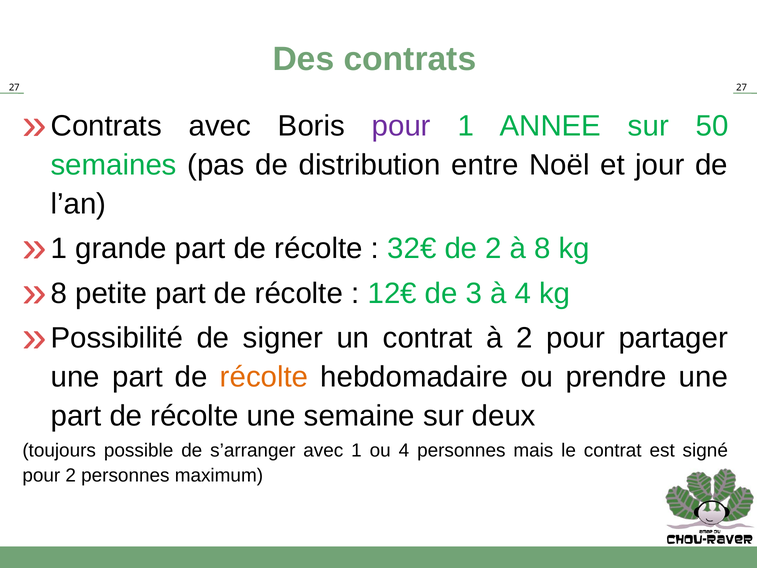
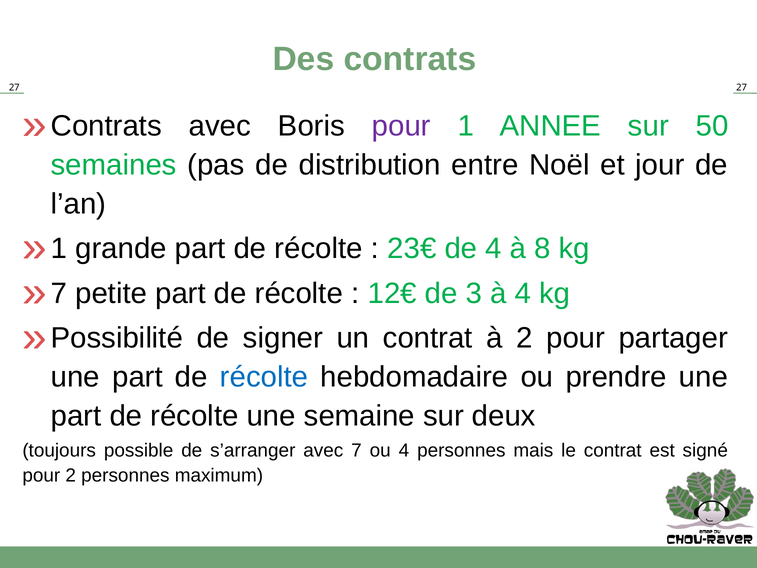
32€: 32€ -> 23€
de 2: 2 -> 4
8 at (59, 293): 8 -> 7
récolte at (264, 377) colour: orange -> blue
avec 1: 1 -> 7
